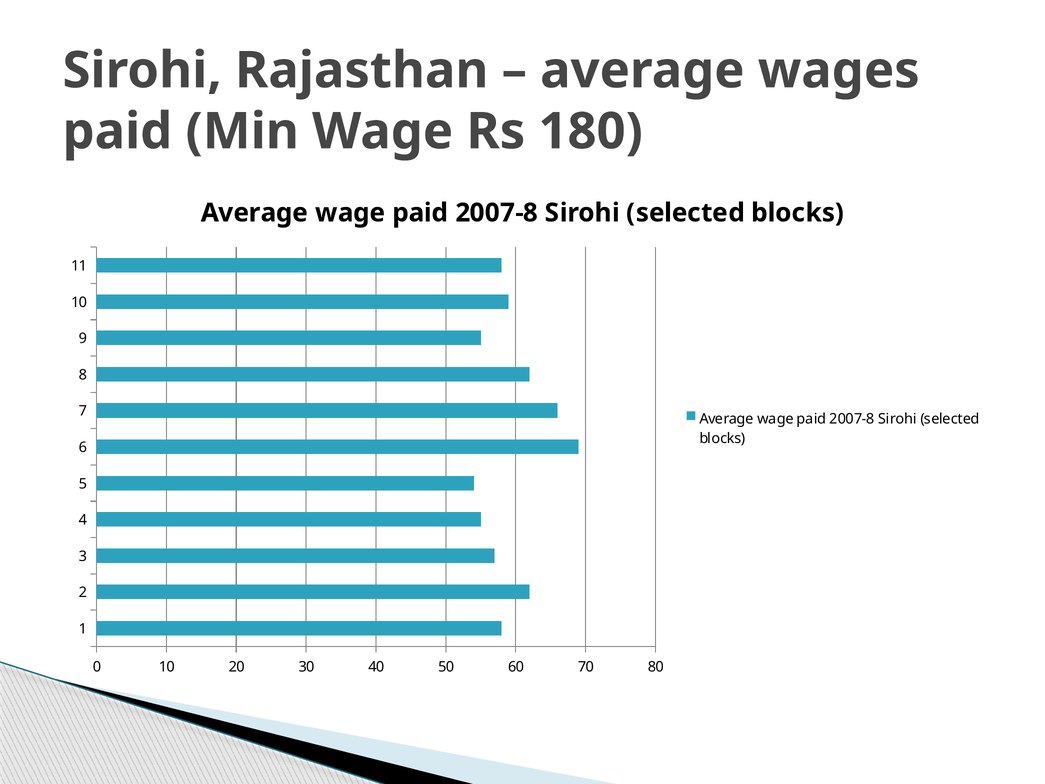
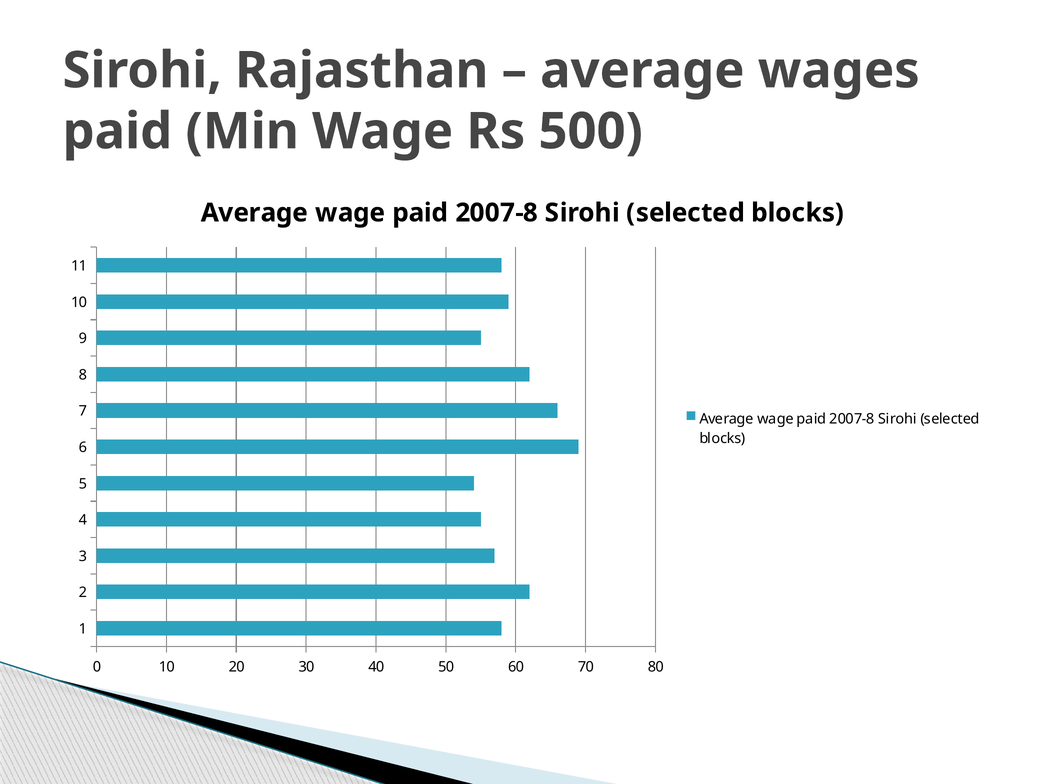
180: 180 -> 500
